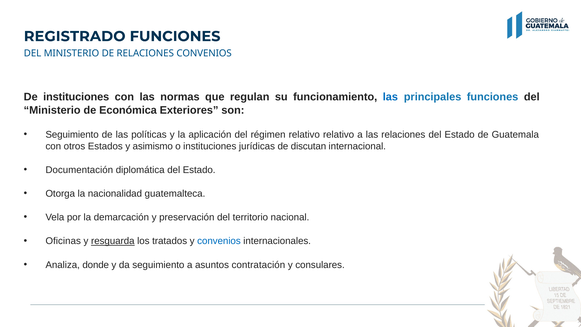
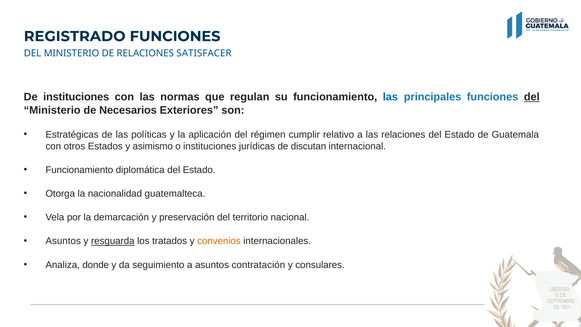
RELACIONES CONVENIOS: CONVENIOS -> SATISFACER
del at (532, 97) underline: none -> present
Económica: Económica -> Necesarios
Seguimiento at (72, 134): Seguimiento -> Estratégicas
régimen relativo: relativo -> cumplir
Documentación at (79, 170): Documentación -> Funcionamiento
Oficinas at (63, 241): Oficinas -> Asuntos
convenios at (219, 241) colour: blue -> orange
